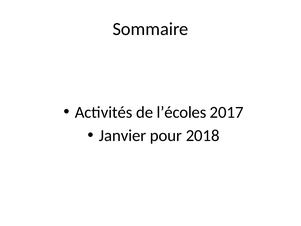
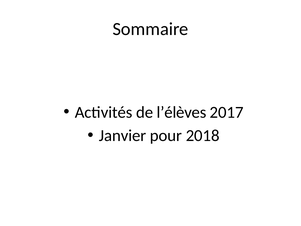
l’écoles: l’écoles -> l’élèves
